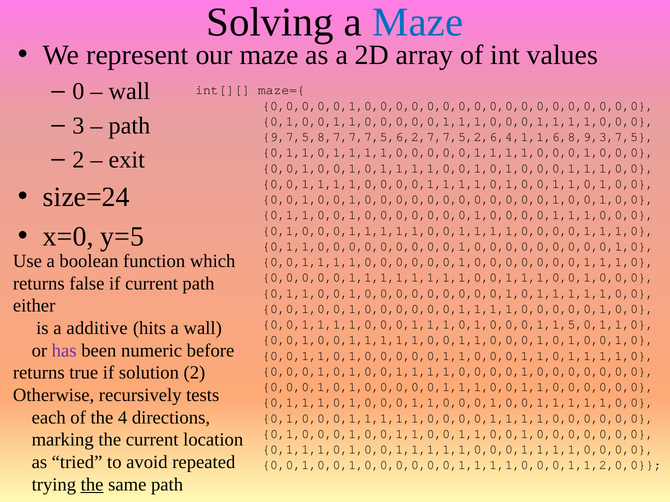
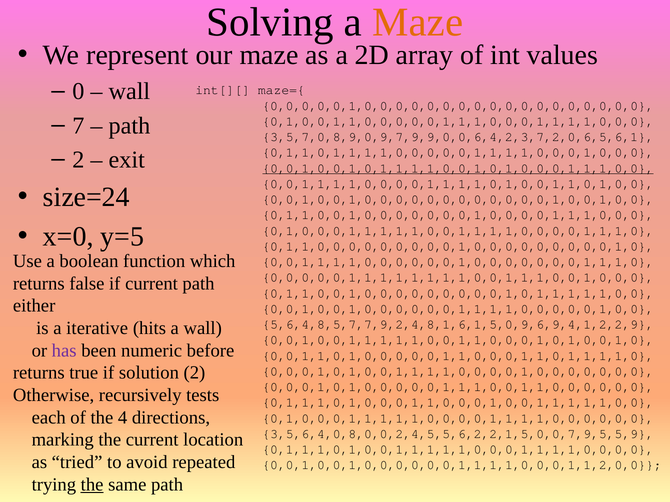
Maze at (418, 22) colour: blue -> orange
3: 3 -> 7
9,7,5,8,7,7,7,5,6,2,7,7,5,2,6,4,1,1,6,8,9,3,7,5: 9,7,5,8,7,7,7,5,6,2,7,7,5,2,6,4,1,1,6,8,9,3,7,5 -> 3,5,7,0,8,9,0,9,7,9,9,0,0,6,4,2,3,7,2,0,6,5,6,1
0,0,1,0,0,1,0,1,1,1,1,0,0,1,0,1,0,0,0,1,1,1,0,0 underline: none -> present
0,0,1,1,1,1,0,0,0,1,1,1,0,1,0,0,0,1,1,5,0,1,1,0: 0,0,1,1,1,1,0,0,0,1,1,1,0,1,0,0,0,1,1,5,0,1,1,0 -> 5,6,4,8,5,7,7,9,2,4,8,1,6,1,5,0,9,6,9,4,1,2,2,9
additive: additive -> iterative
0,1,0,0,0,1,0,0,1,1,0,0,1,1,0,0,1,0,0,0,0,0,0,0: 0,1,0,0,0,1,0,0,1,1,0,0,1,1,0,0,1,0,0,0,0,0,0,0 -> 3,5,6,4,0,8,0,0,2,4,5,5,6,2,2,1,5,0,0,7,9,5,5,9
